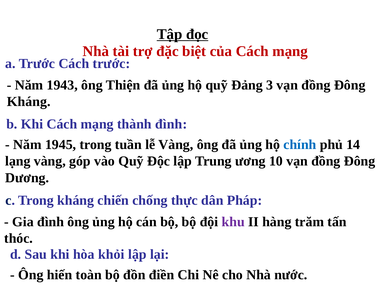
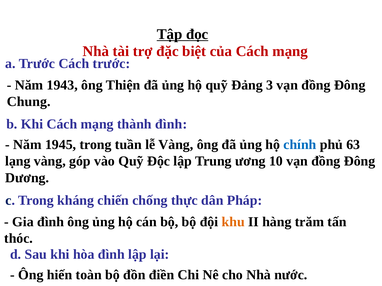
Kháng at (29, 102): Kháng -> Chung
14: 14 -> 63
khu colour: purple -> orange
hòa khỏi: khỏi -> đình
